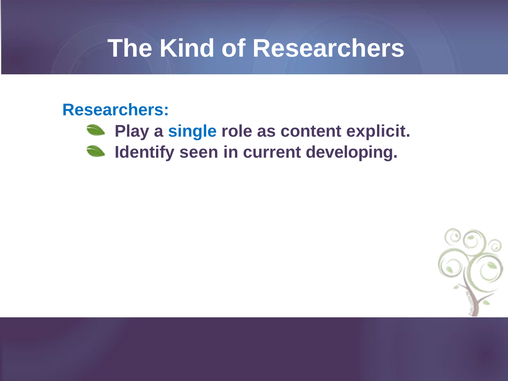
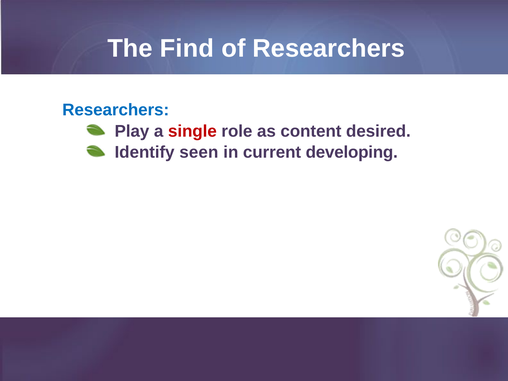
Kind: Kind -> Find
single colour: blue -> red
explicit: explicit -> desired
